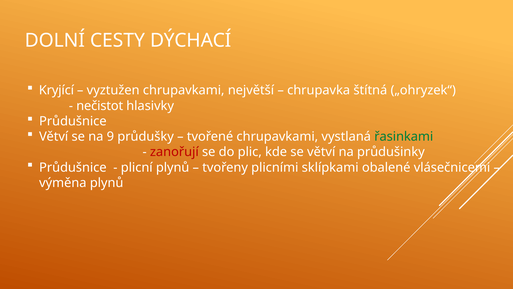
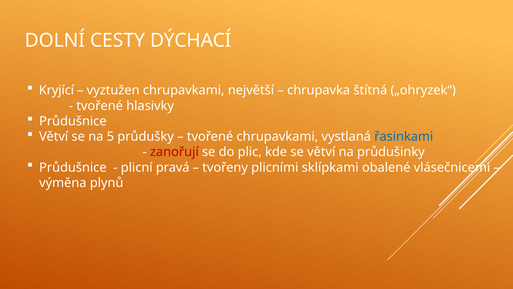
nečistot at (100, 106): nečistot -> tvořené
9: 9 -> 5
řasinkami colour: green -> blue
plicní plynů: plynů -> pravá
